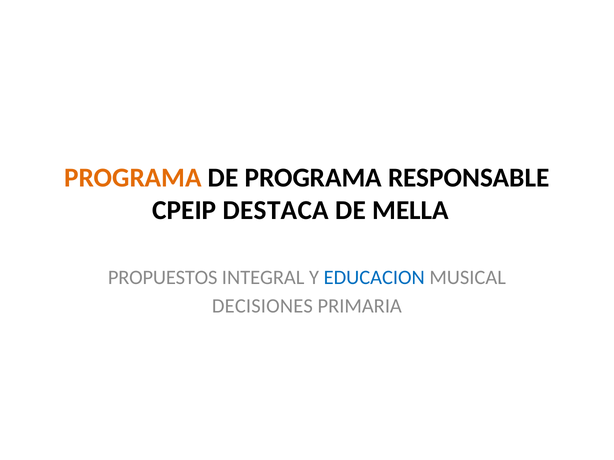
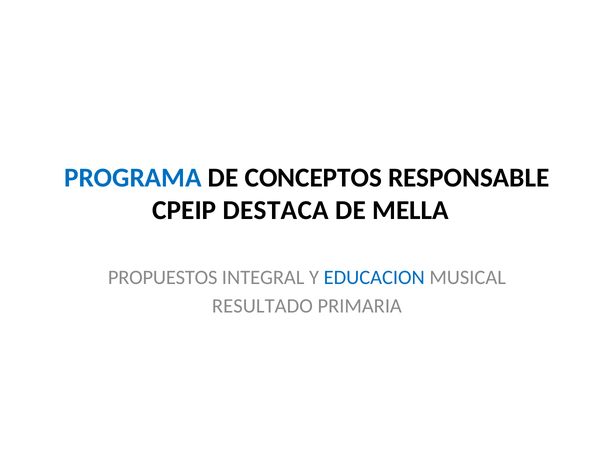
PROGRAMA at (133, 178) colour: orange -> blue
DE PROGRAMA: PROGRAMA -> CONCEPTOS
DECISIONES: DECISIONES -> RESULTADO
